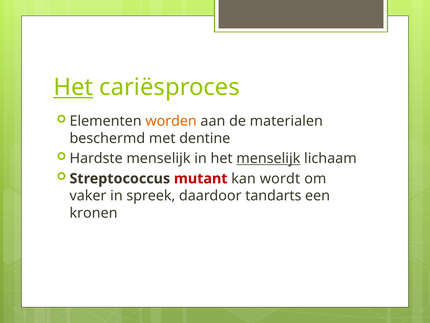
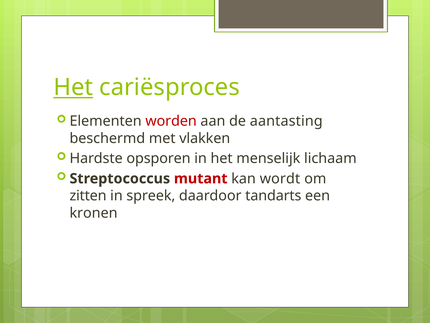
worden colour: orange -> red
materialen: materialen -> aantasting
dentine: dentine -> vlakken
Hardste menselijk: menselijk -> opsporen
menselijk at (268, 158) underline: present -> none
vaker: vaker -> zitten
